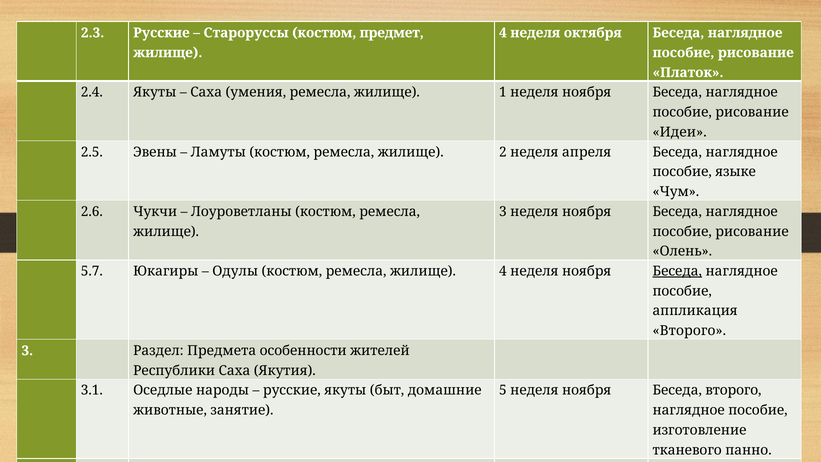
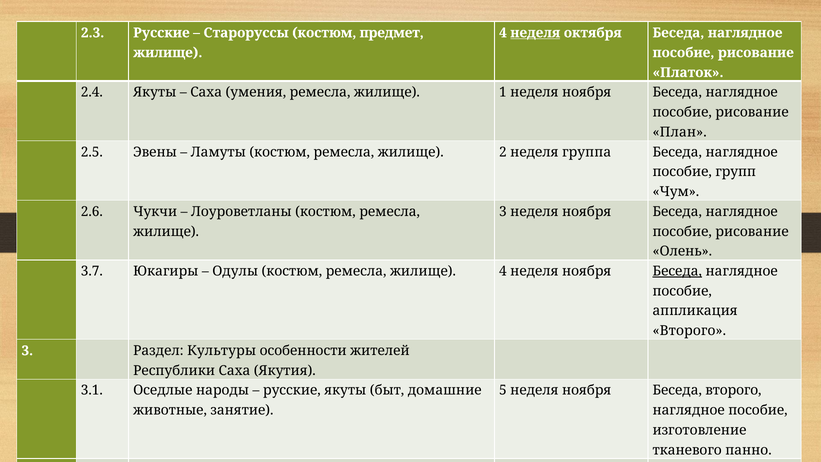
неделя at (535, 33) underline: none -> present
Идеи: Идеи -> План
апреля: апреля -> группа
языке: языке -> групп
5.7: 5.7 -> 3.7
Предмета: Предмета -> Культуры
